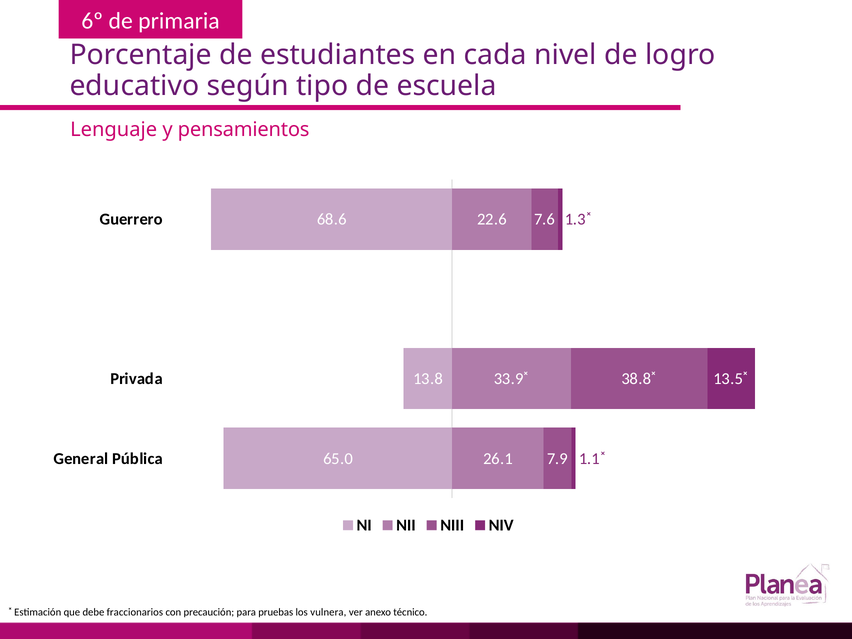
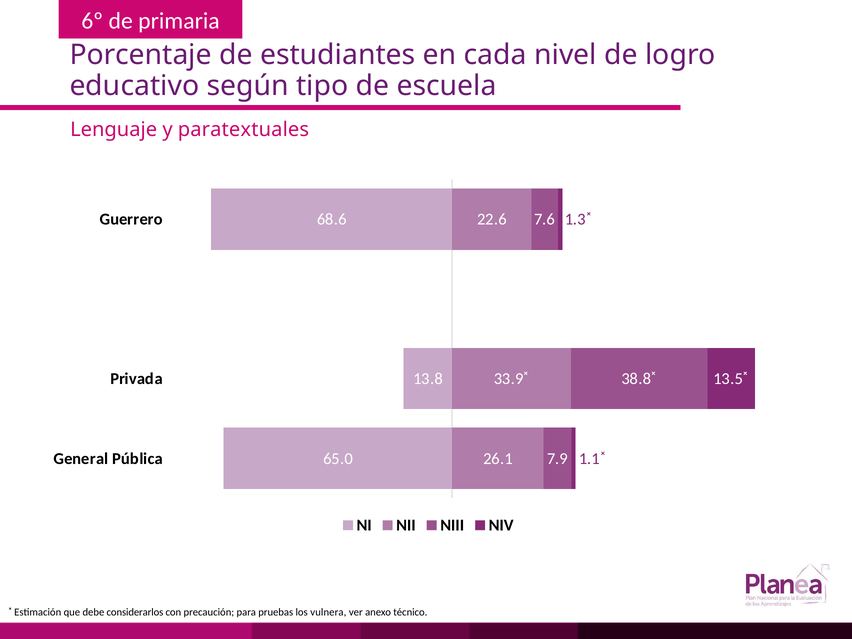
pensamientos: pensamientos -> paratextuales
fraccionarios: fraccionarios -> considerarlos
